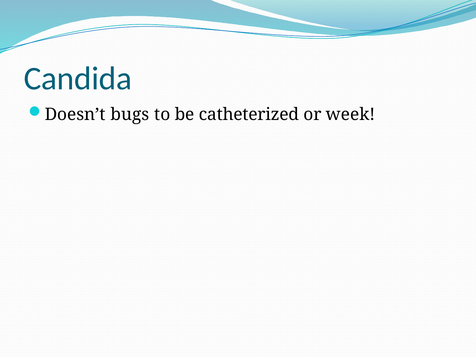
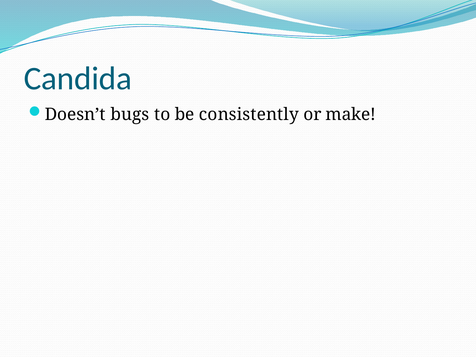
catheterized: catheterized -> consistently
week: week -> make
